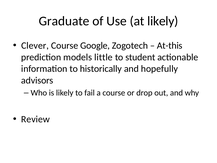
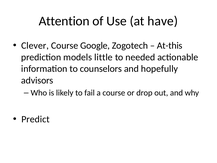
Graduate: Graduate -> Attention
at likely: likely -> have
student: student -> needed
historically: historically -> counselors
Review: Review -> Predict
